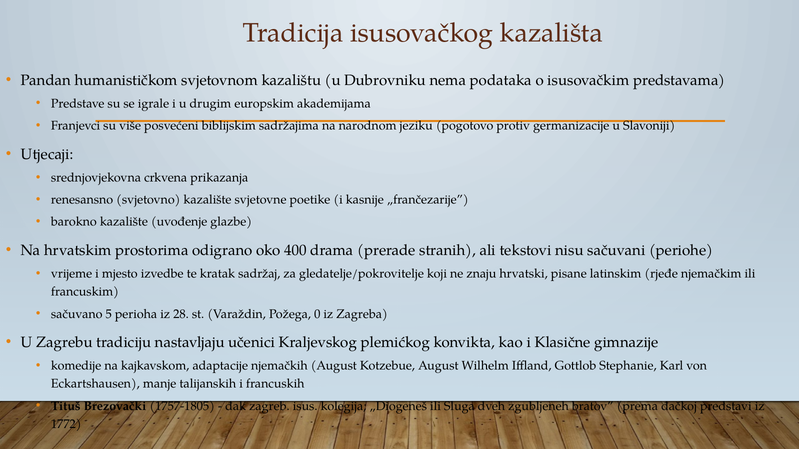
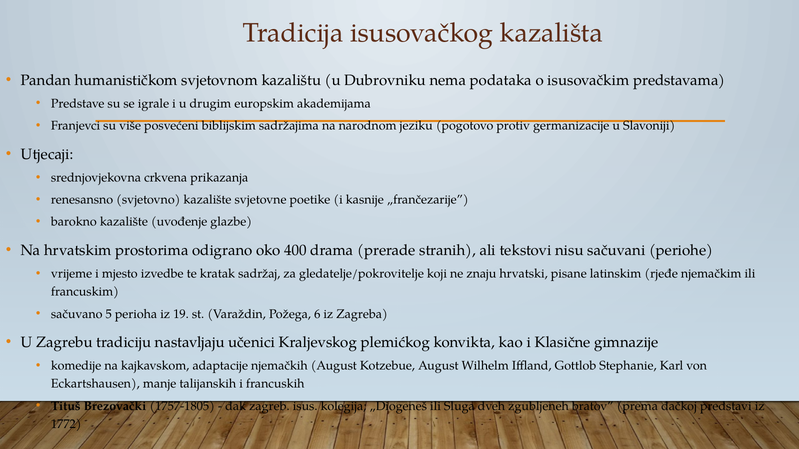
28: 28 -> 19
0: 0 -> 6
